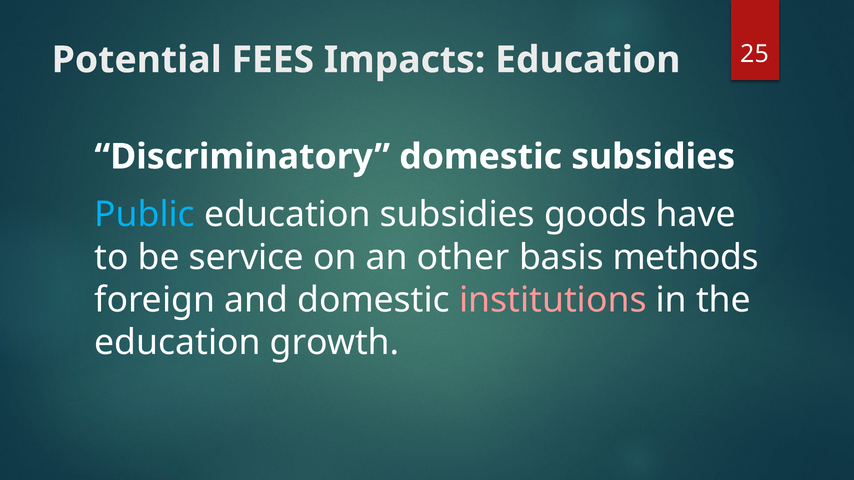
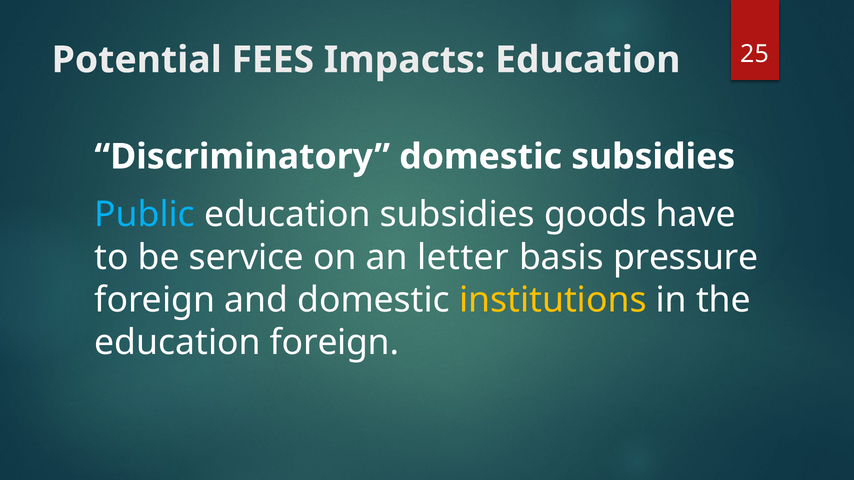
other: other -> letter
methods: methods -> pressure
institutions colour: pink -> yellow
education growth: growth -> foreign
